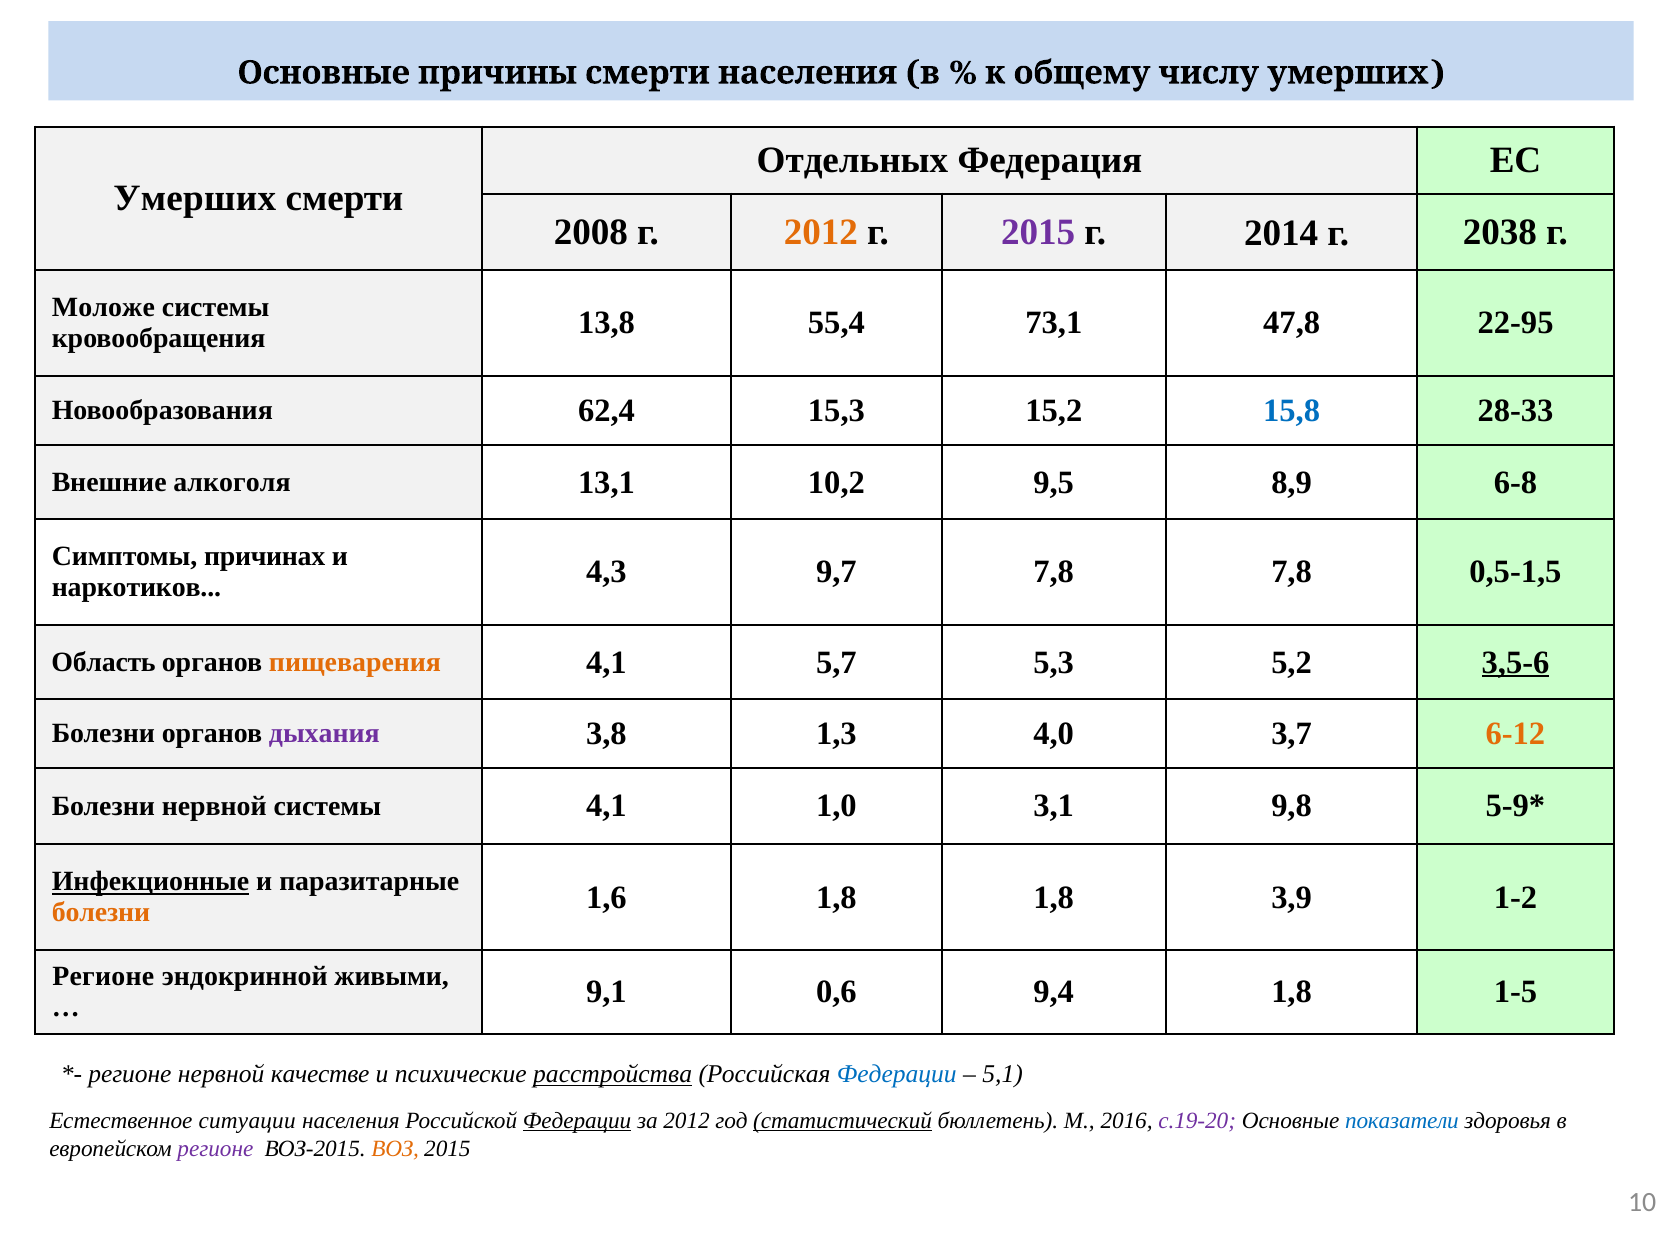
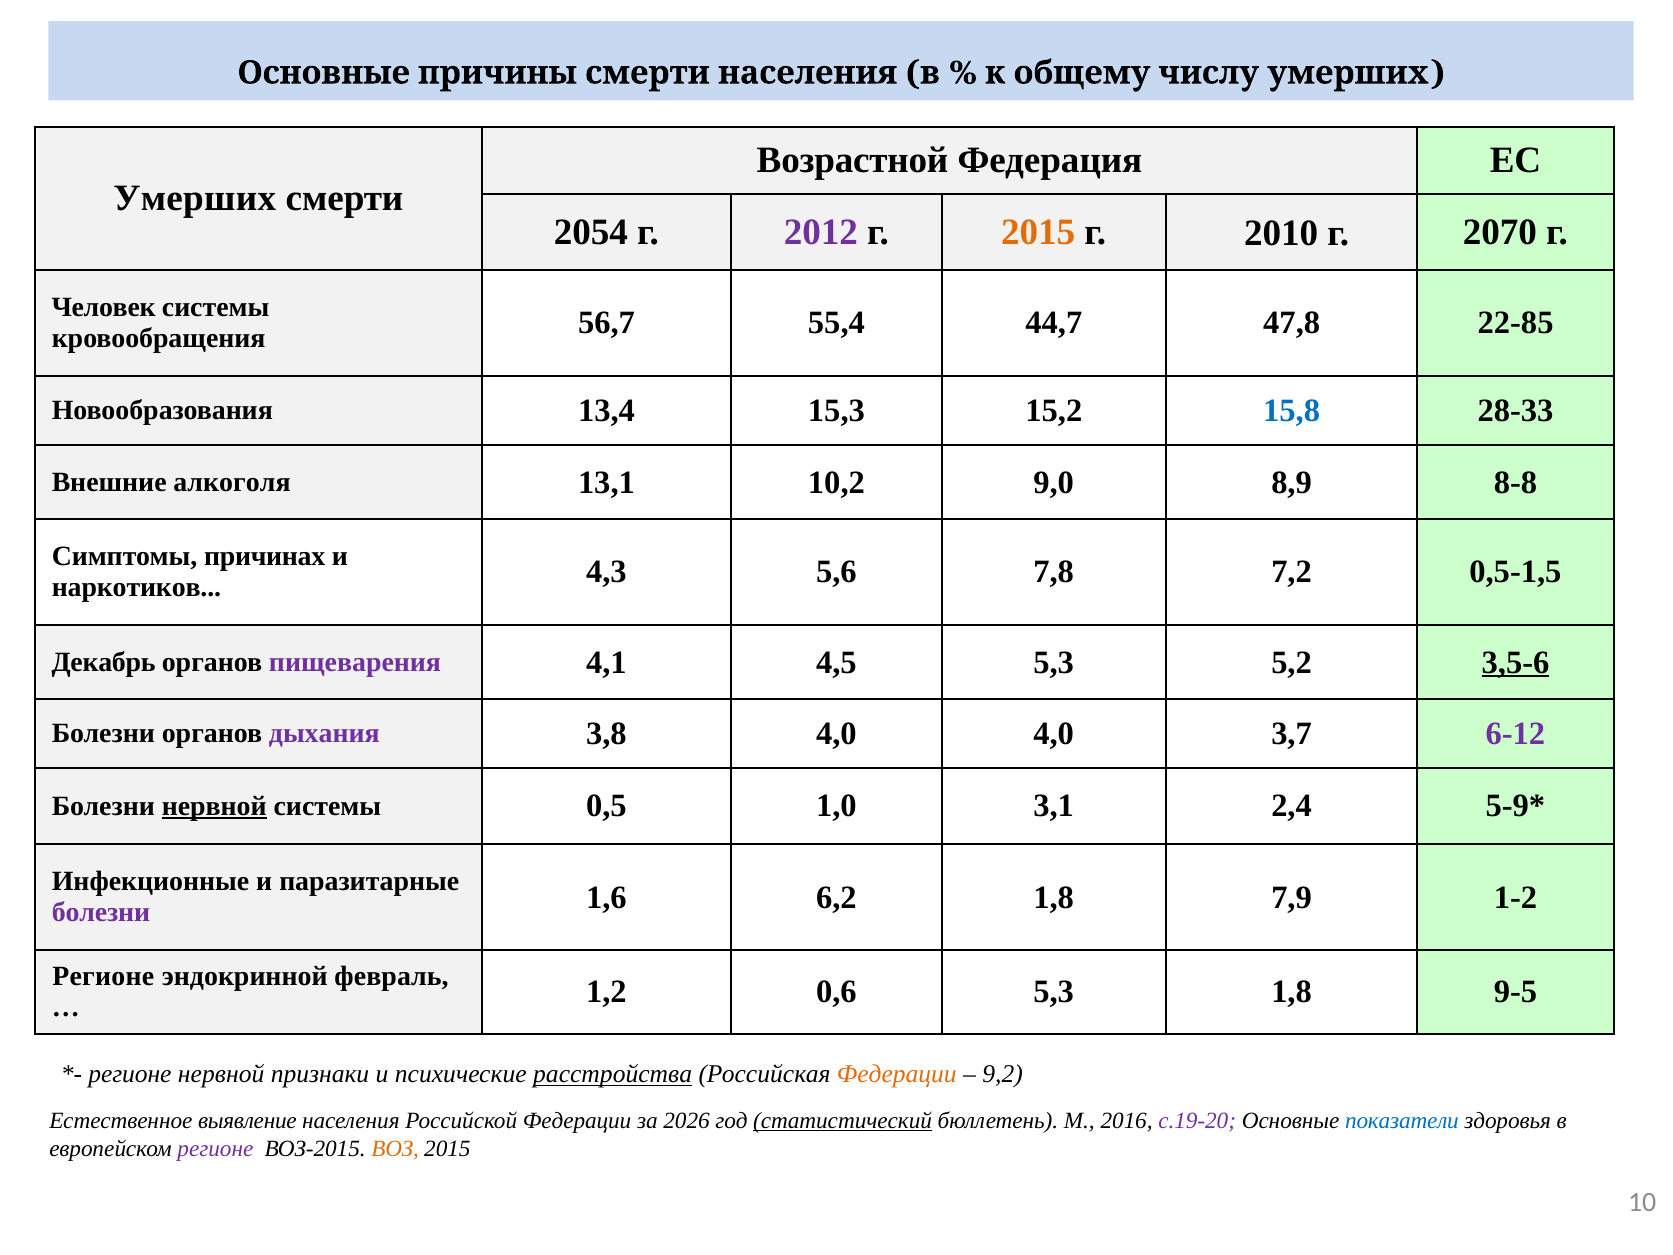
Отдельных: Отдельных -> Возрастной
2008: 2008 -> 2054
2012 at (821, 232) colour: orange -> purple
2015 at (1038, 232) colour: purple -> orange
2014: 2014 -> 2010
2038: 2038 -> 2070
Моложе: Моложе -> Человек
13,8: 13,8 -> 56,7
73,1: 73,1 -> 44,7
22-95: 22-95 -> 22-85
62,4: 62,4 -> 13,4
9,5: 9,5 -> 9,0
6-8: 6-8 -> 8-8
9,7: 9,7 -> 5,6
7,8 7,8: 7,8 -> 7,2
Область: Область -> Декабрь
пищеварения colour: orange -> purple
5,7: 5,7 -> 4,5
3,8 1,3: 1,3 -> 4,0
6-12 colour: orange -> purple
нервной at (214, 806) underline: none -> present
системы 4,1: 4,1 -> 0,5
9,8: 9,8 -> 2,4
Инфекционные underline: present -> none
болезни at (101, 913) colour: orange -> purple
1,6 1,8: 1,8 -> 6,2
3,9: 3,9 -> 7,9
живыми: живыми -> февраль
9,1: 9,1 -> 1,2
0,6 9,4: 9,4 -> 5,3
1-5: 1-5 -> 9-5
качестве: качестве -> признаки
Федерации at (897, 1074) colour: blue -> orange
5,1: 5,1 -> 9,2
ситуации: ситуации -> выявление
Федерации at (577, 1121) underline: present -> none
за 2012: 2012 -> 2026
